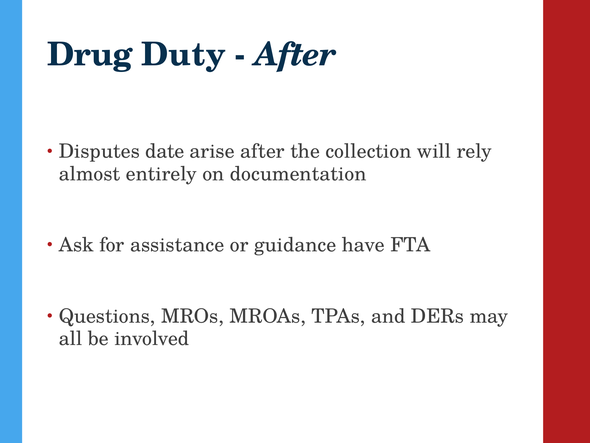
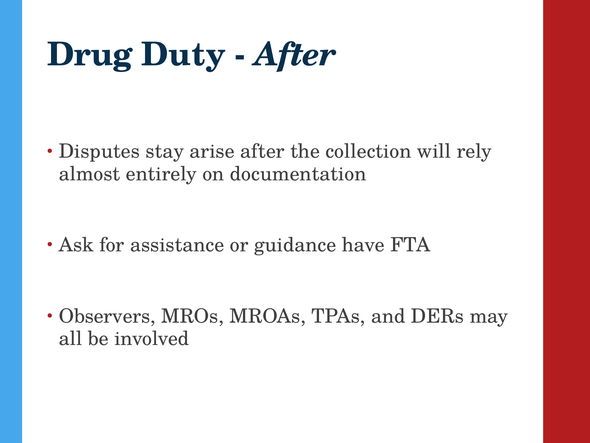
date: date -> stay
Questions: Questions -> Observers
